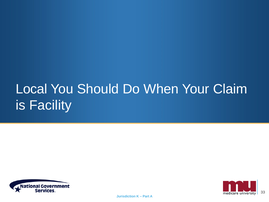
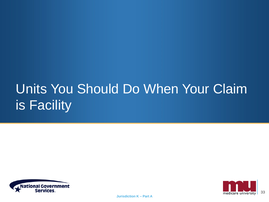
Local: Local -> Units
